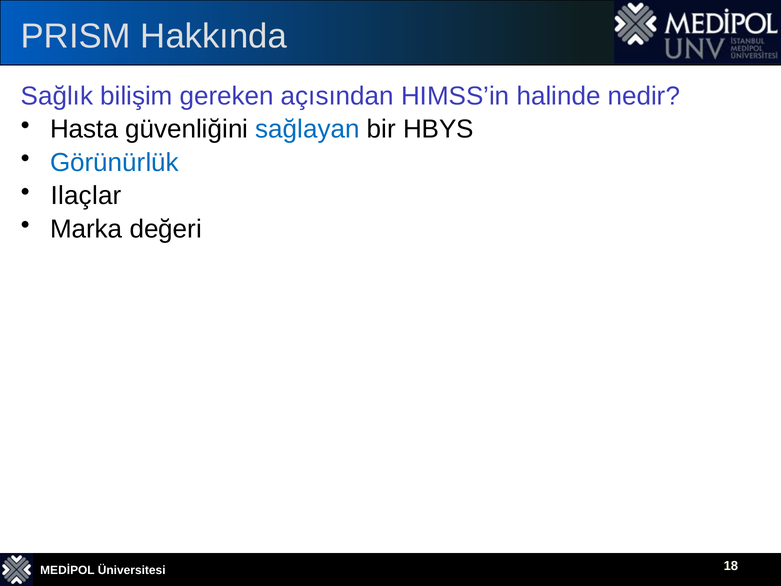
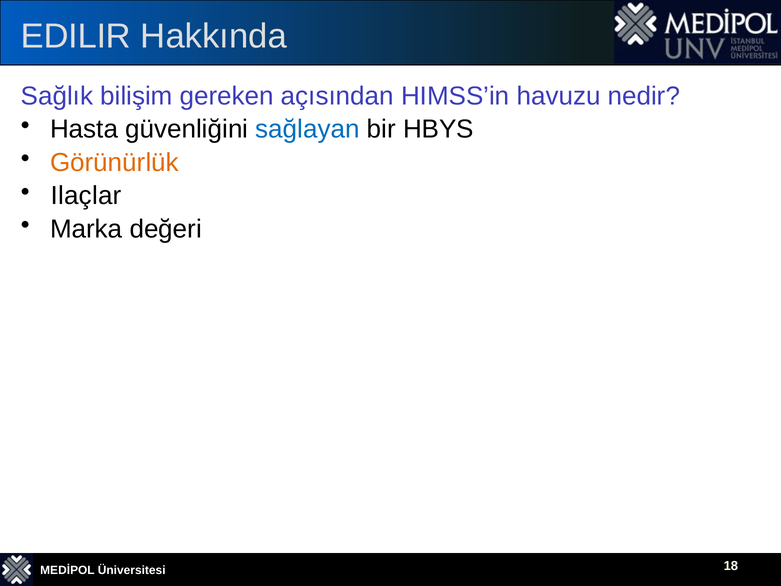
PRISM: PRISM -> EDILIR
halinde: halinde -> havuzu
Görünürlük colour: blue -> orange
